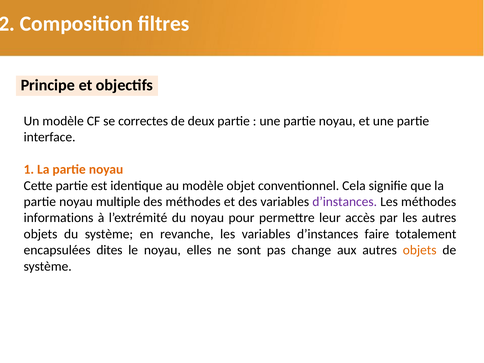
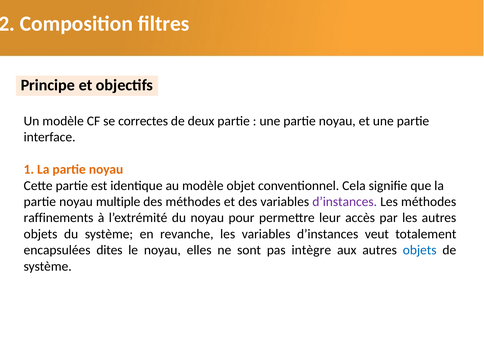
informations: informations -> raffinements
faire: faire -> veut
change: change -> intègre
objets at (420, 250) colour: orange -> blue
